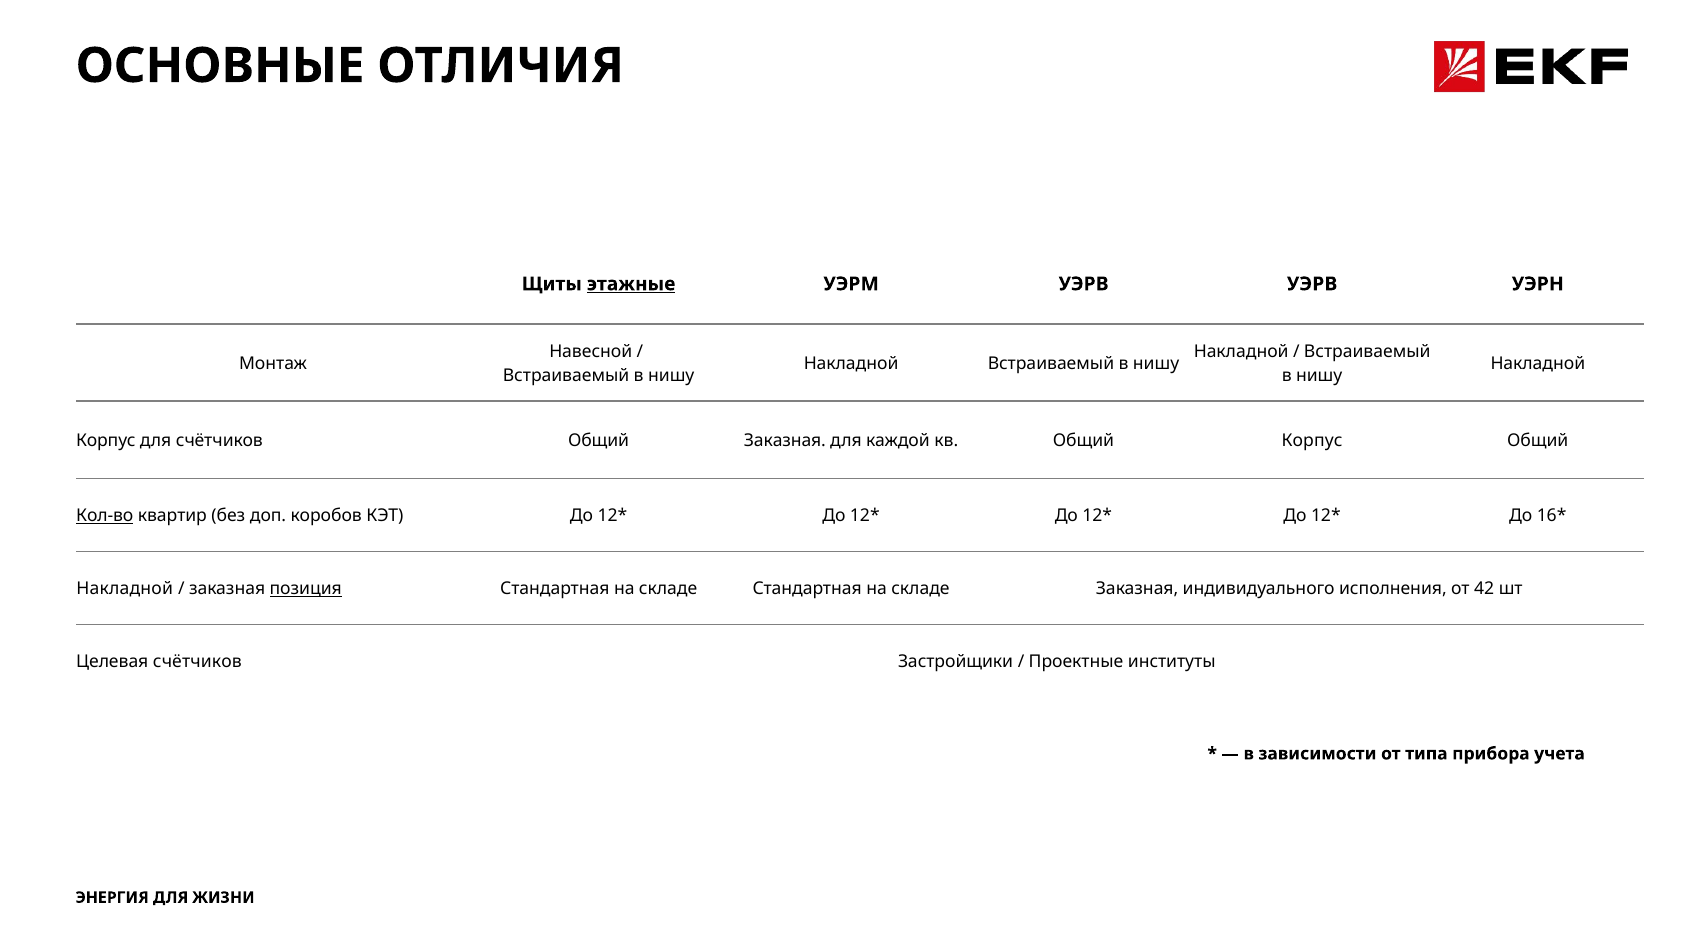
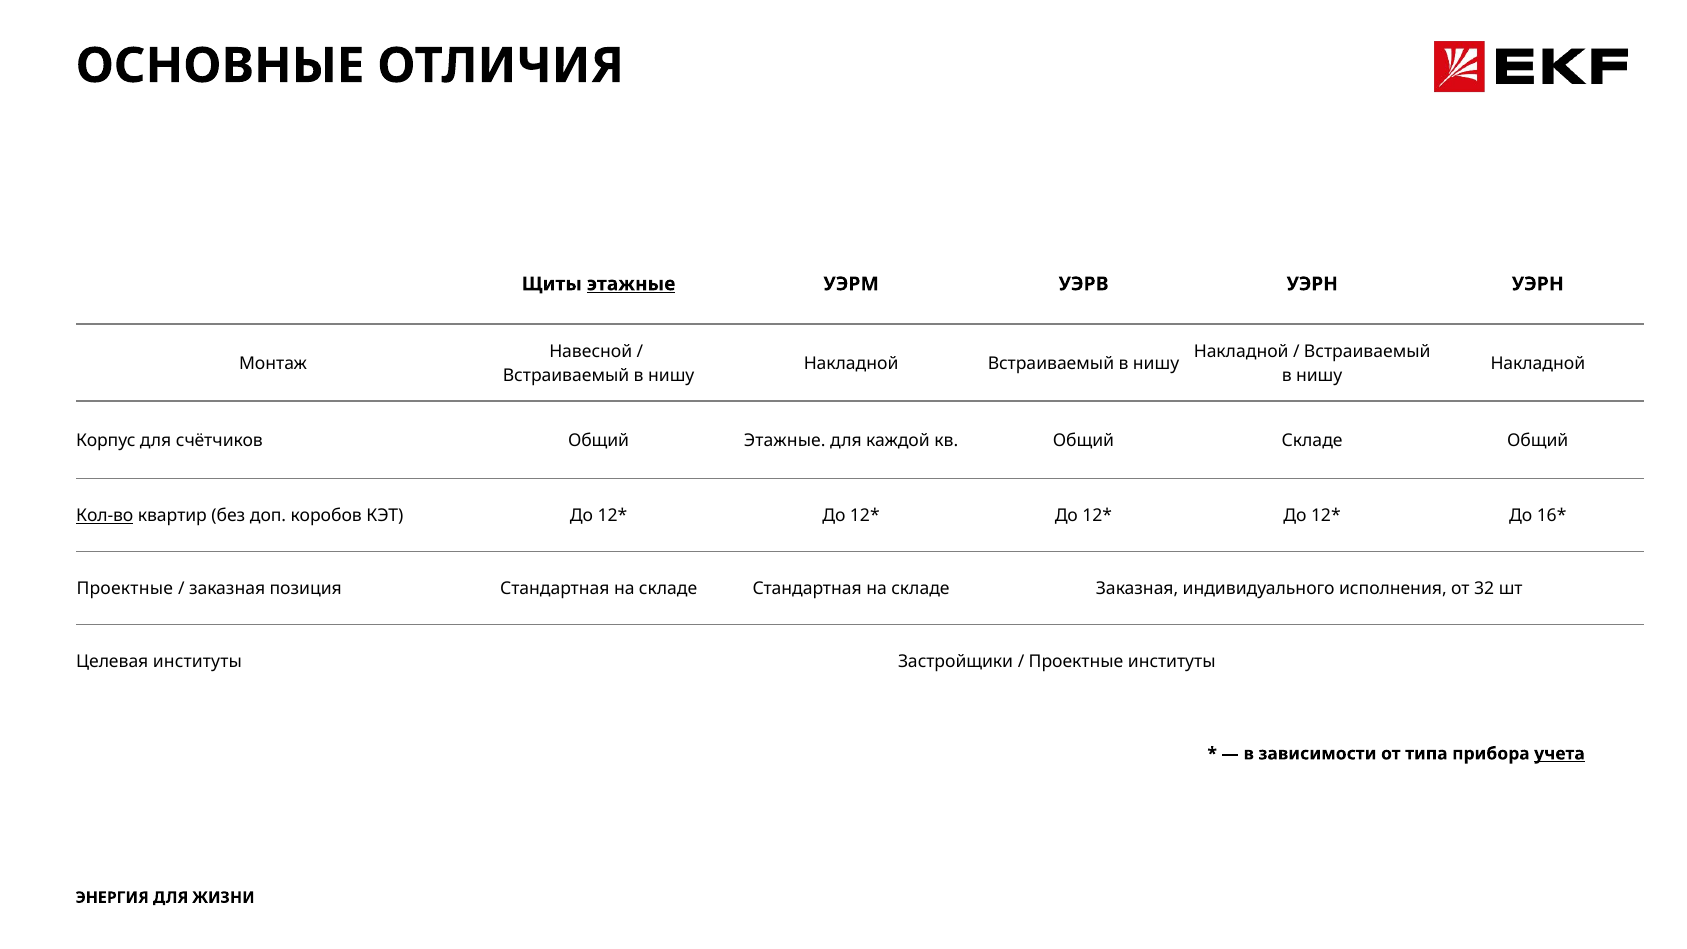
УЭРВ УЭРВ: УЭРВ -> УЭРН
Общий Заказная: Заказная -> Этажные
Общий Корпус: Корпус -> Складе
Накладной at (125, 589): Накладной -> Проектные
позиция underline: present -> none
42: 42 -> 32
Целевая счётчиков: счётчиков -> институты
учета underline: none -> present
